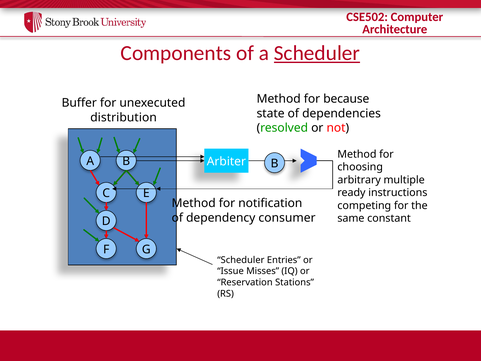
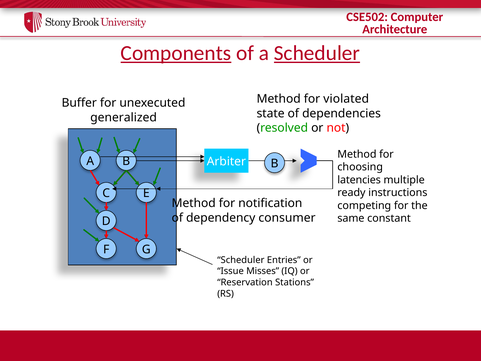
Components underline: none -> present
because: because -> violated
distribution: distribution -> generalized
arbitrary: arbitrary -> latencies
